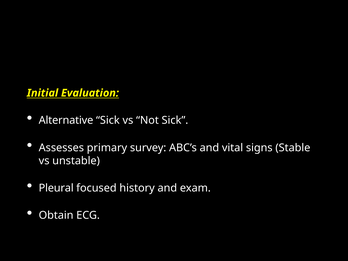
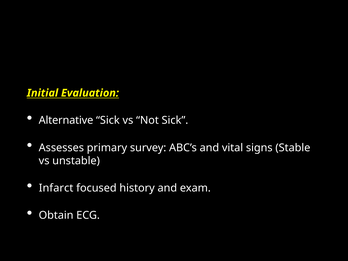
Pleural: Pleural -> Infarct
